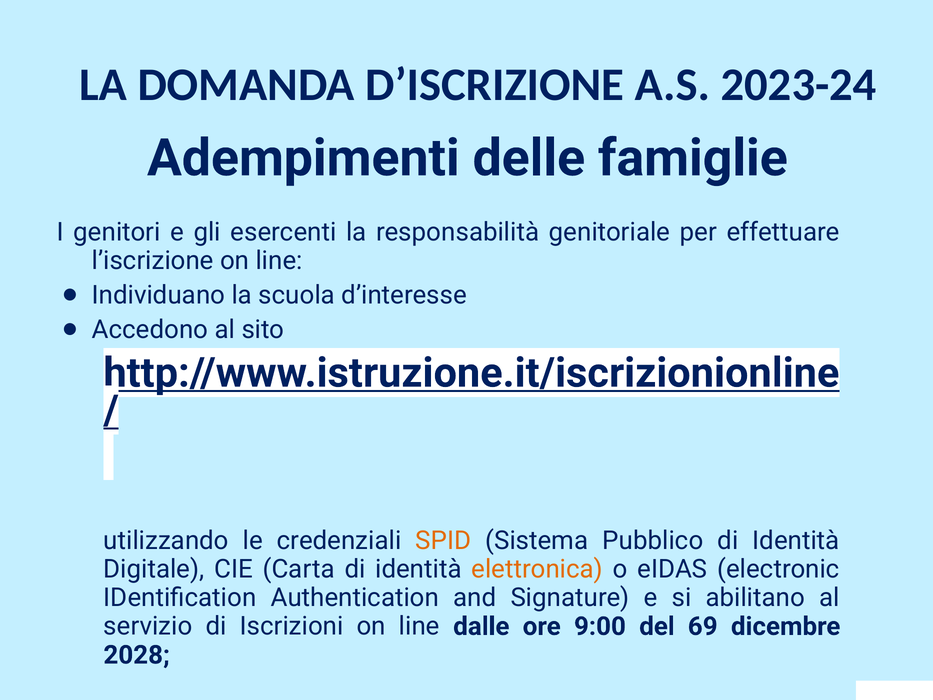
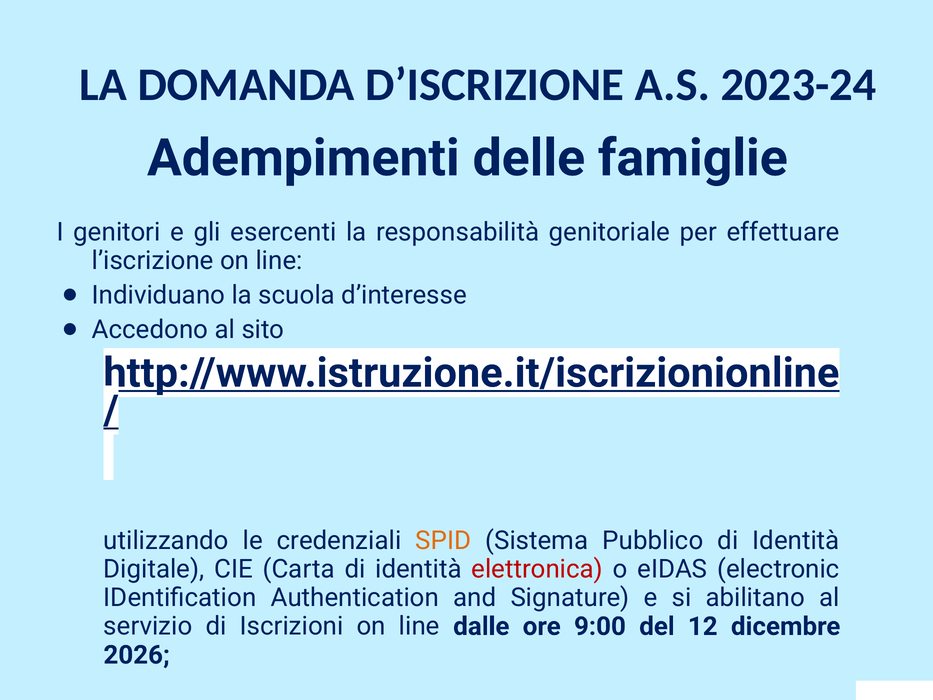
elettronica colour: orange -> red
69: 69 -> 12
2028: 2028 -> 2026
